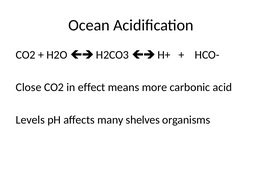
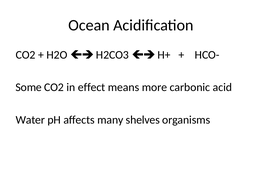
Close: Close -> Some
Levels: Levels -> Water
